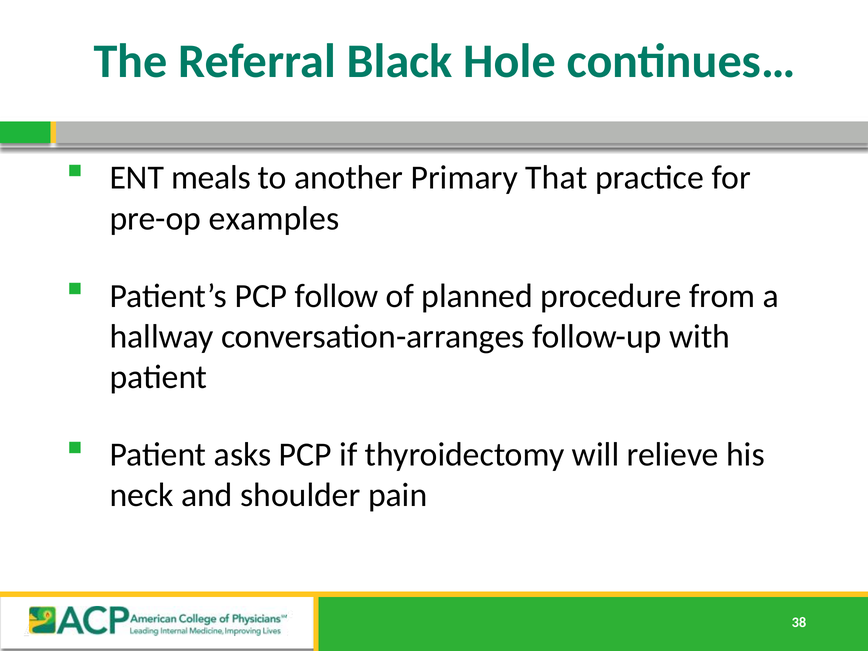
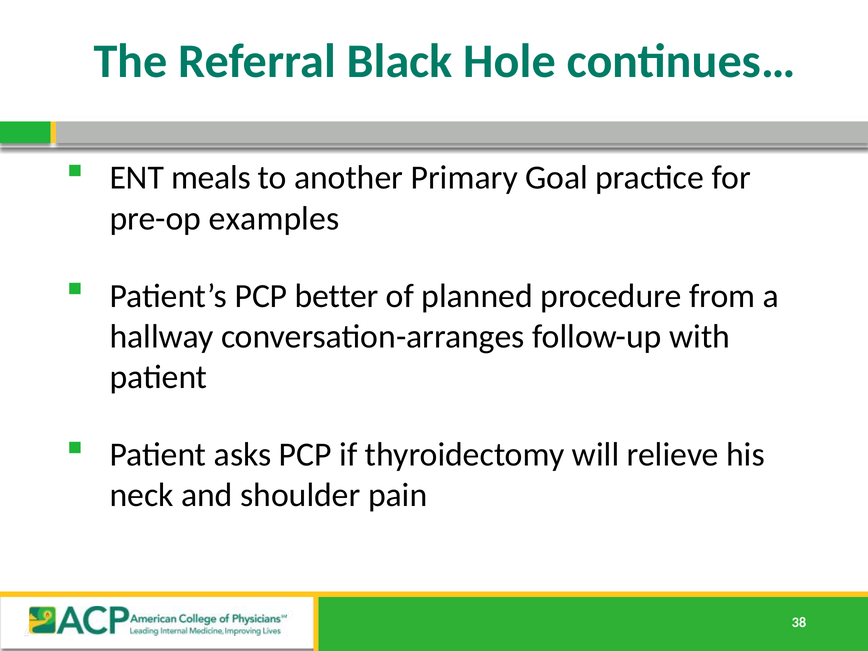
That: That -> Goal
follow: follow -> better
